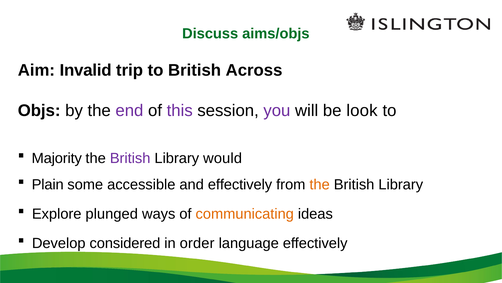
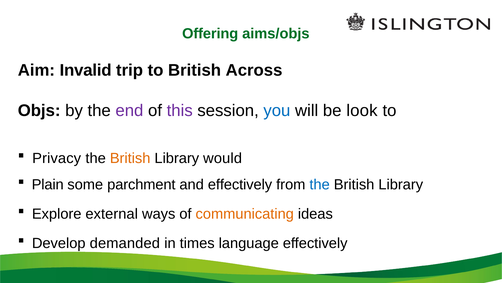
Discuss: Discuss -> Offering
you colour: purple -> blue
Majority: Majority -> Privacy
British at (130, 158) colour: purple -> orange
accessible: accessible -> parchment
the at (320, 184) colour: orange -> blue
plunged: plunged -> external
considered: considered -> demanded
order: order -> times
